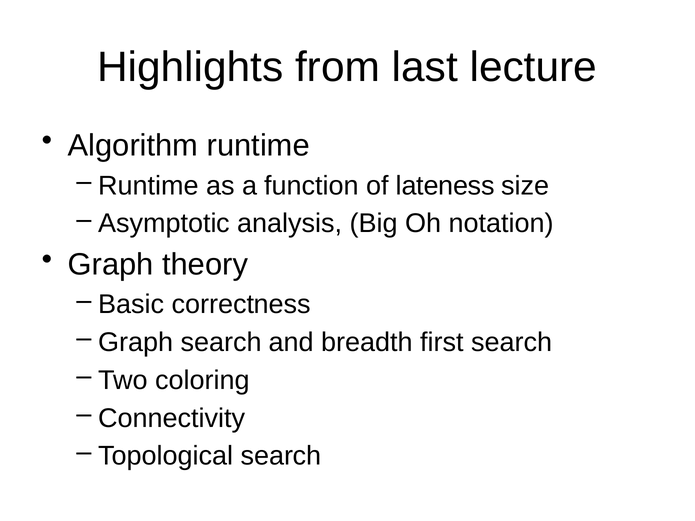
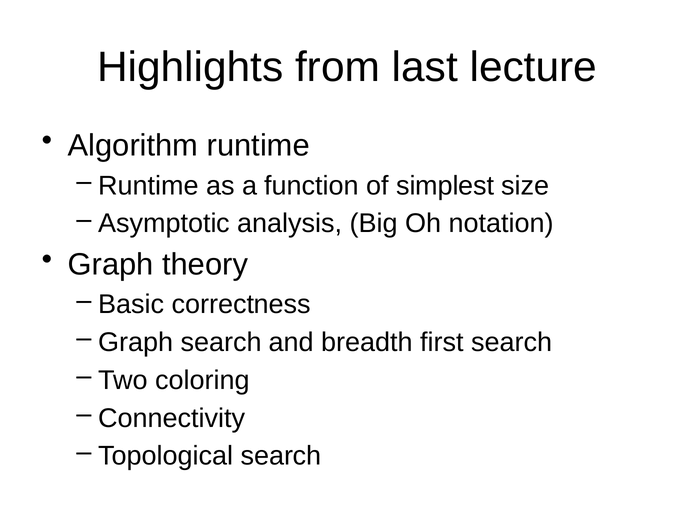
lateness: lateness -> simplest
